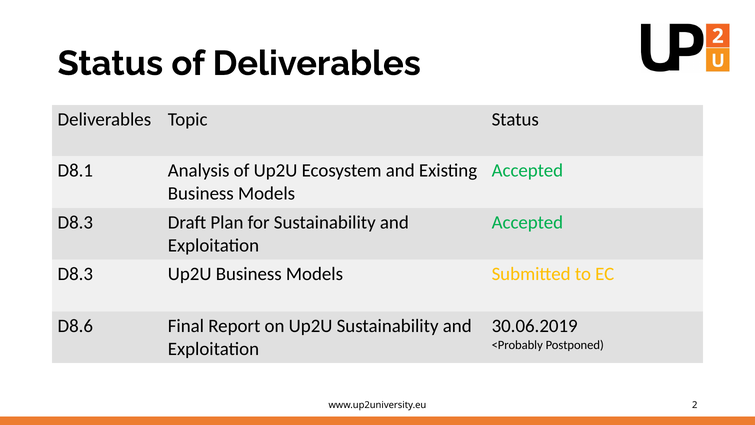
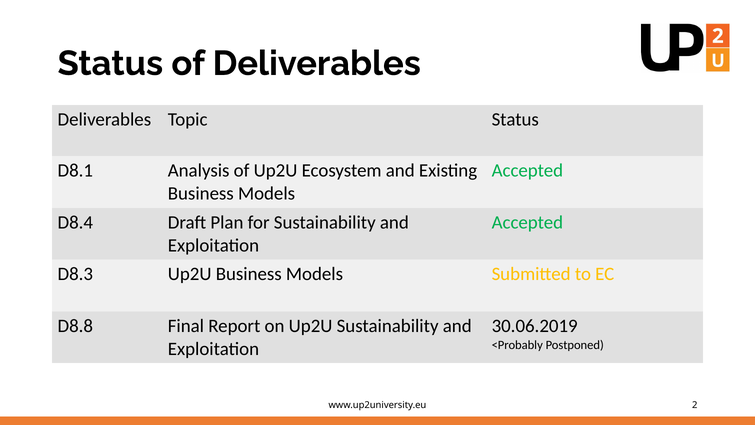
D8.3 at (75, 222): D8.3 -> D8.4
D8.6: D8.6 -> D8.8
